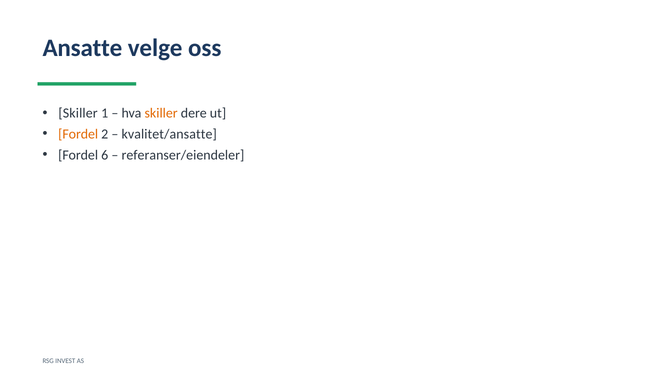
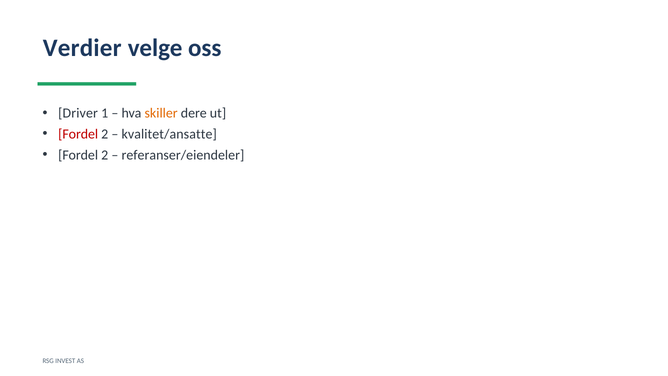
Ansatte: Ansatte -> Verdier
Skiller at (78, 113): Skiller -> Driver
Fordel at (78, 134) colour: orange -> red
6 at (105, 155): 6 -> 2
